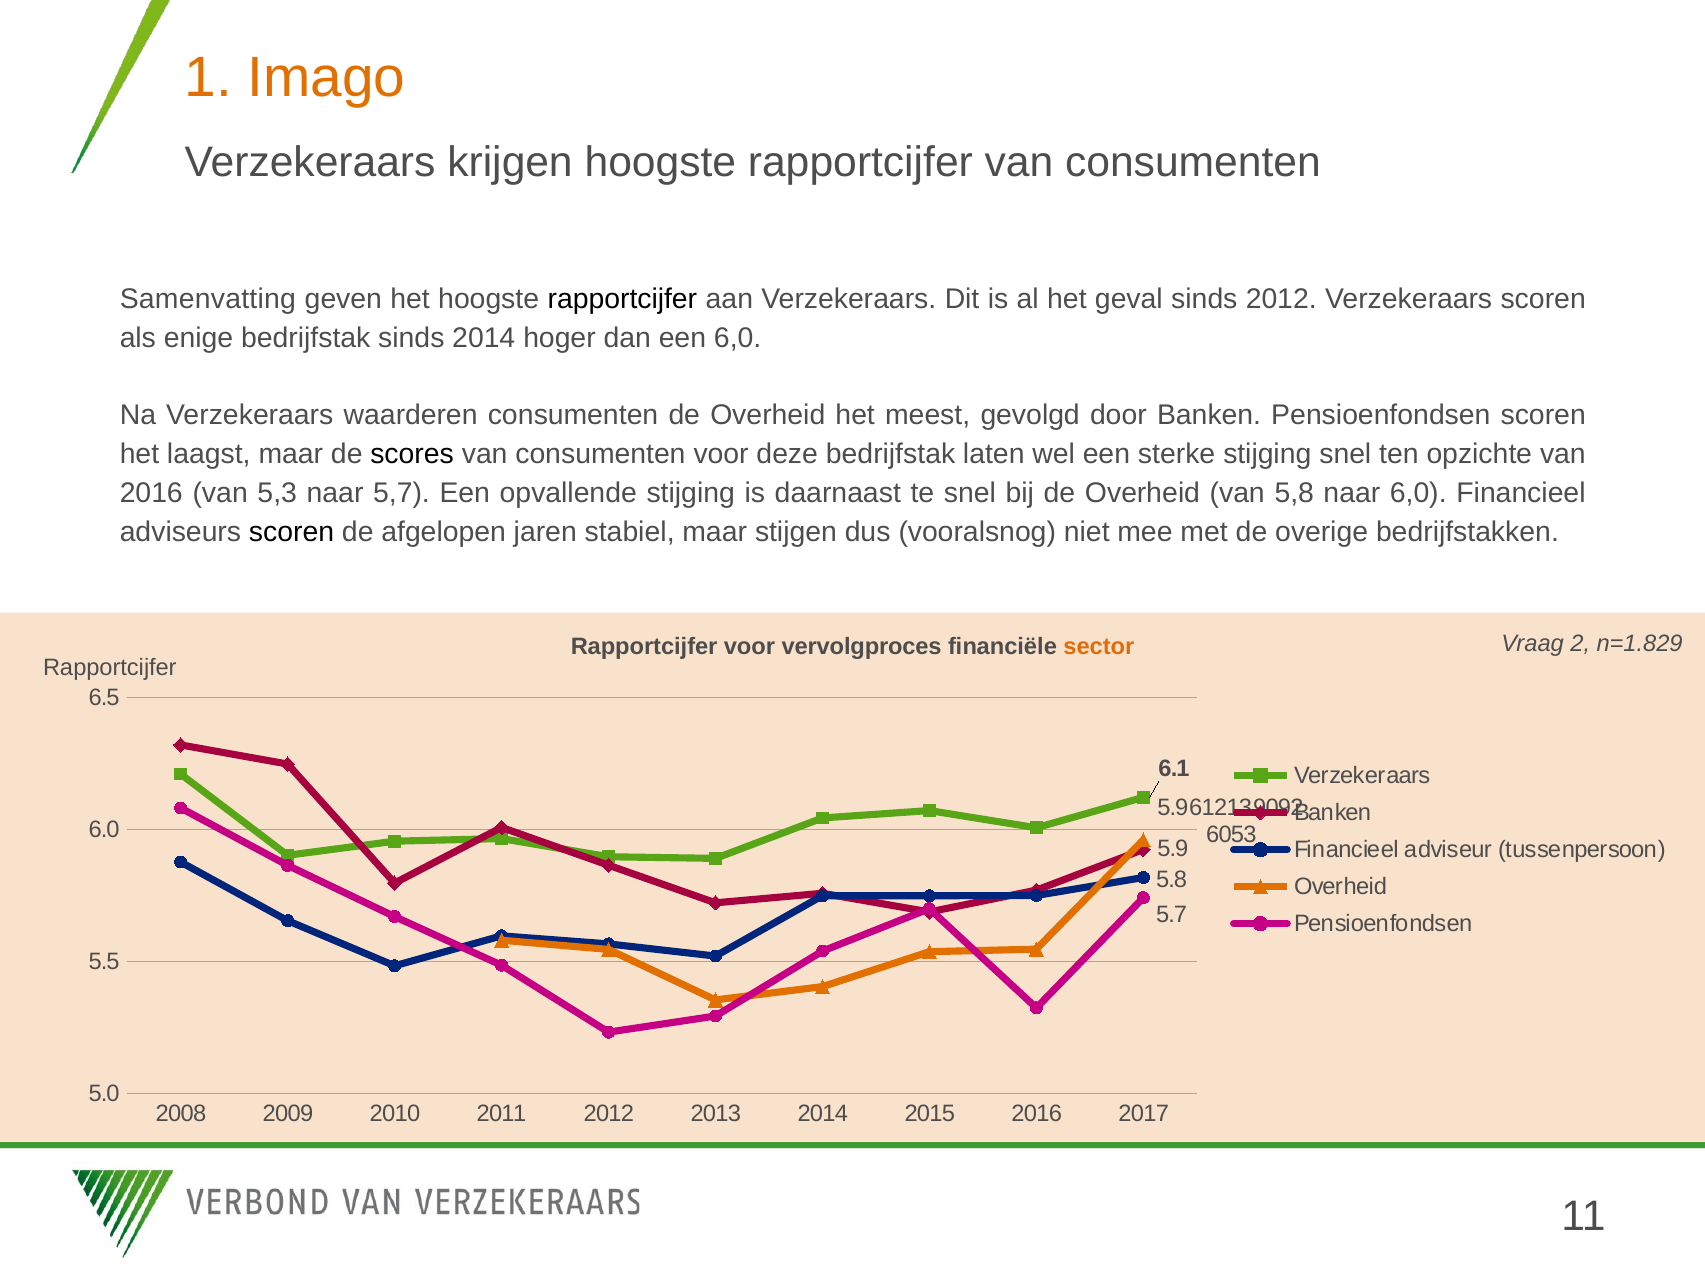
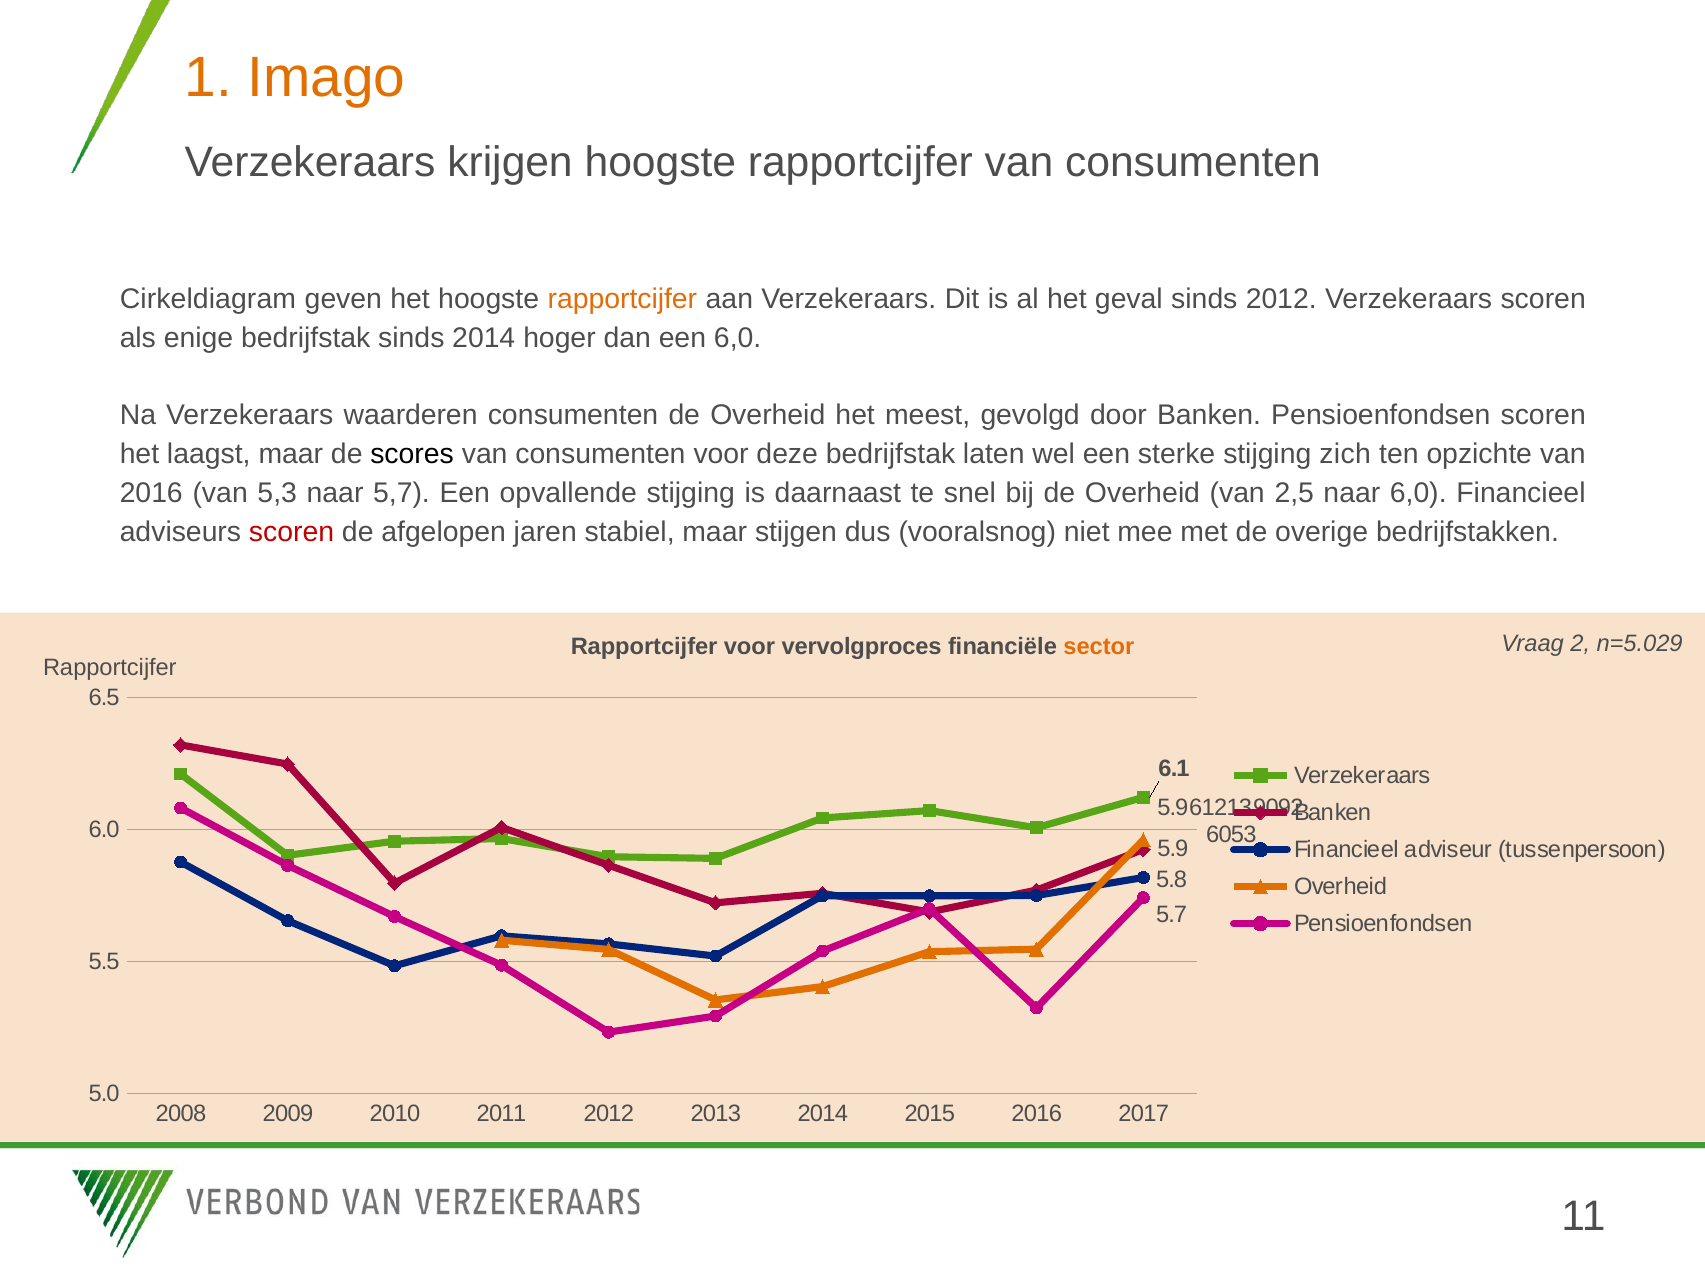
Samenvatting: Samenvatting -> Cirkeldiagram
rapportcijfer at (622, 299) colour: black -> orange
stijging snel: snel -> zich
5,8: 5,8 -> 2,5
scoren at (291, 532) colour: black -> red
n=1.829: n=1.829 -> n=5.029
